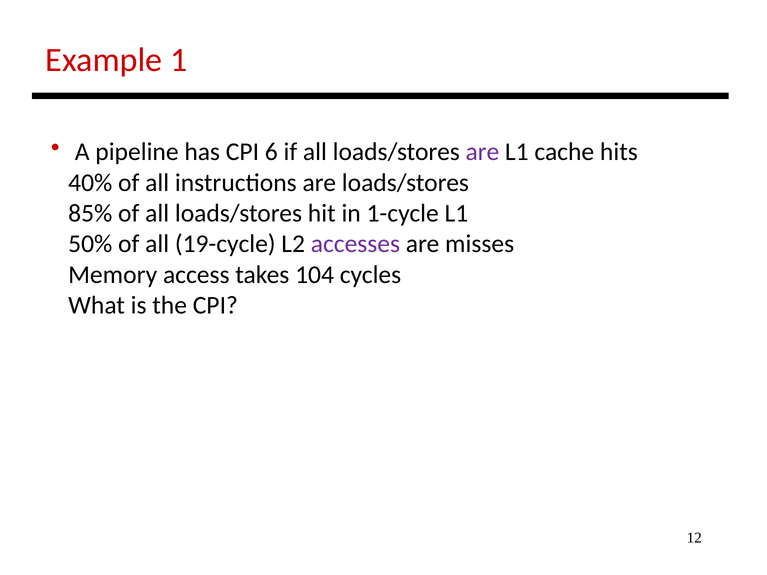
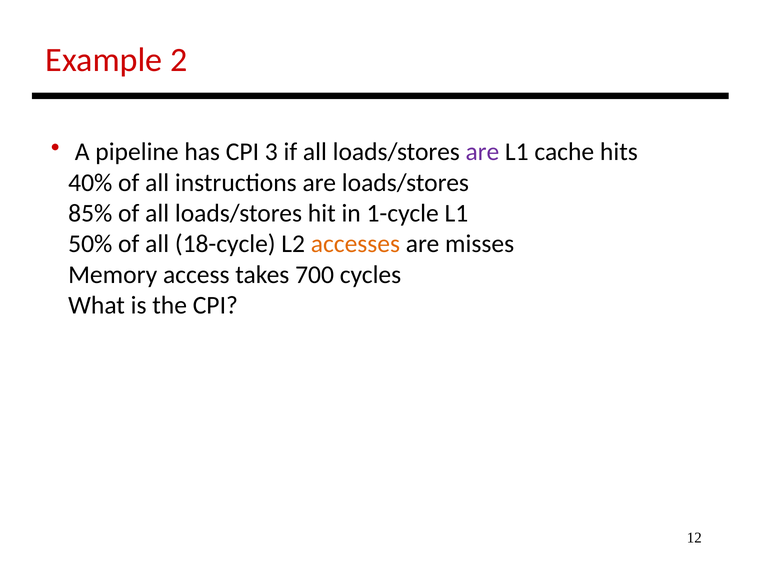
1: 1 -> 2
6: 6 -> 3
19-cycle: 19-cycle -> 18-cycle
accesses colour: purple -> orange
104: 104 -> 700
